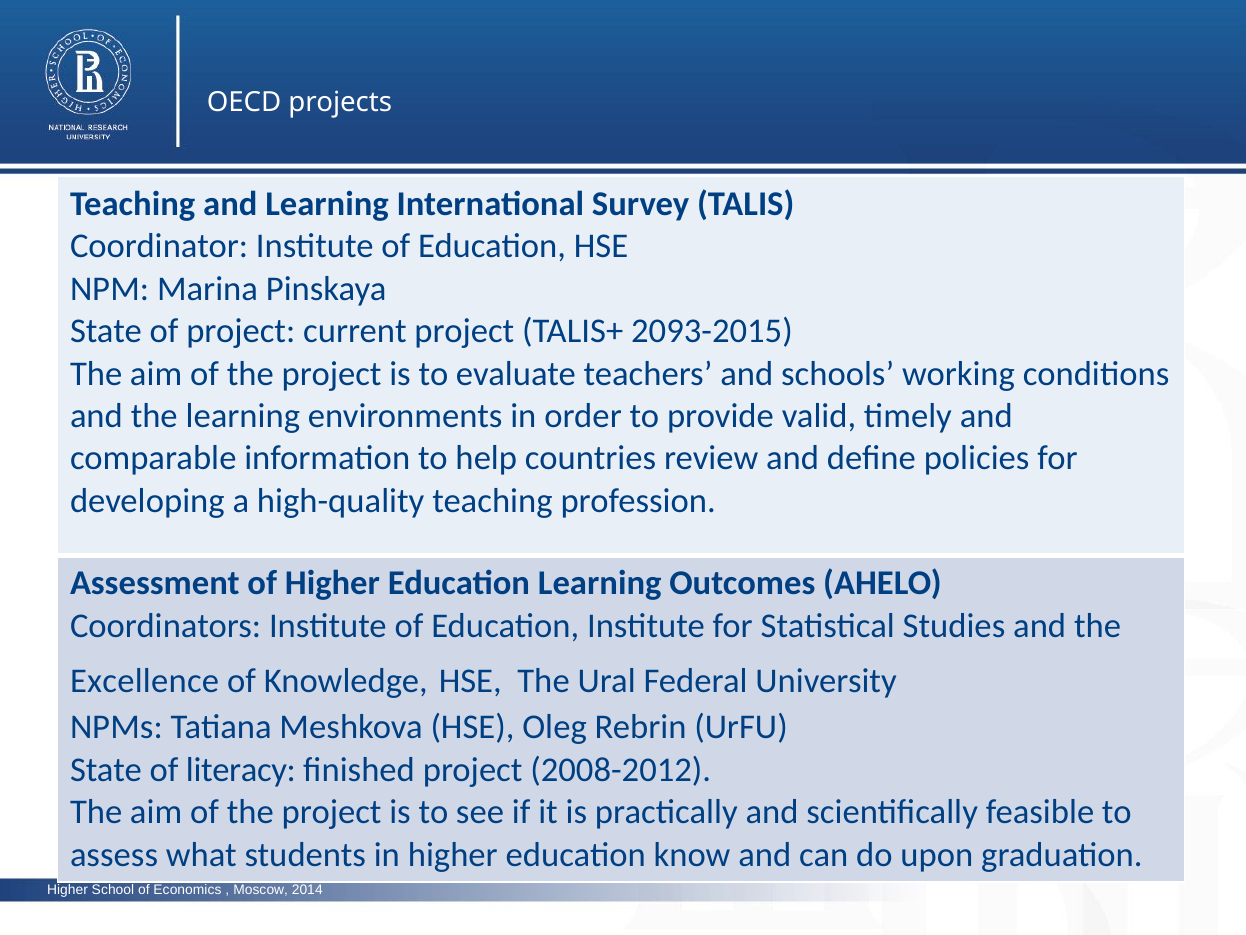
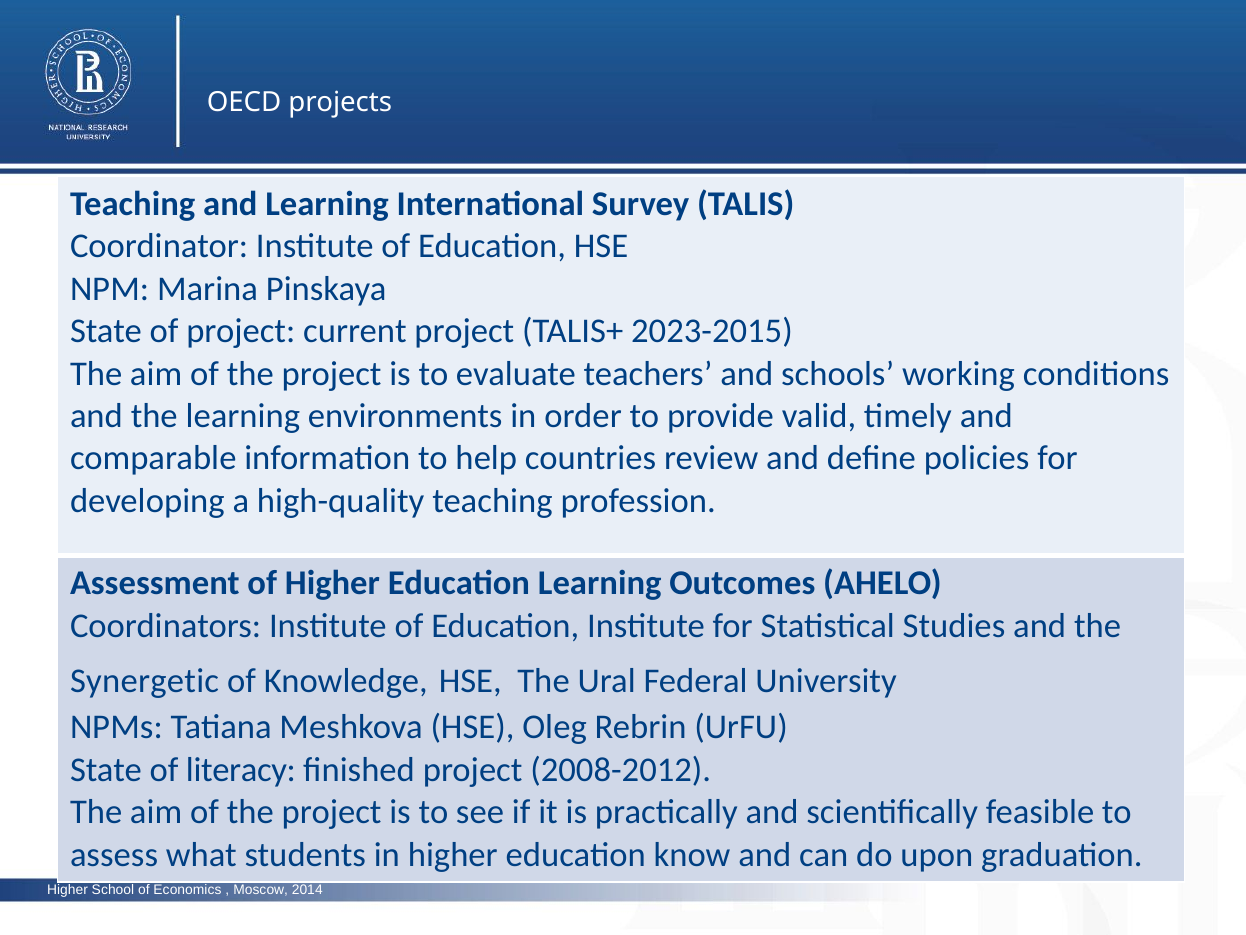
2093-2015: 2093-2015 -> 2023-2015
Excellence: Excellence -> Synergetic
